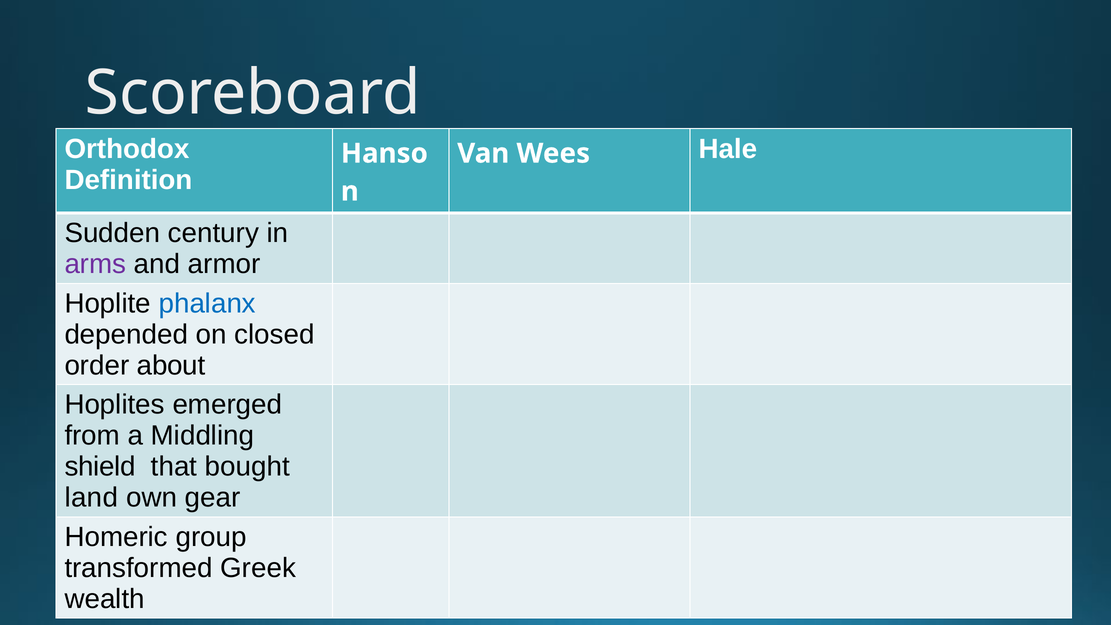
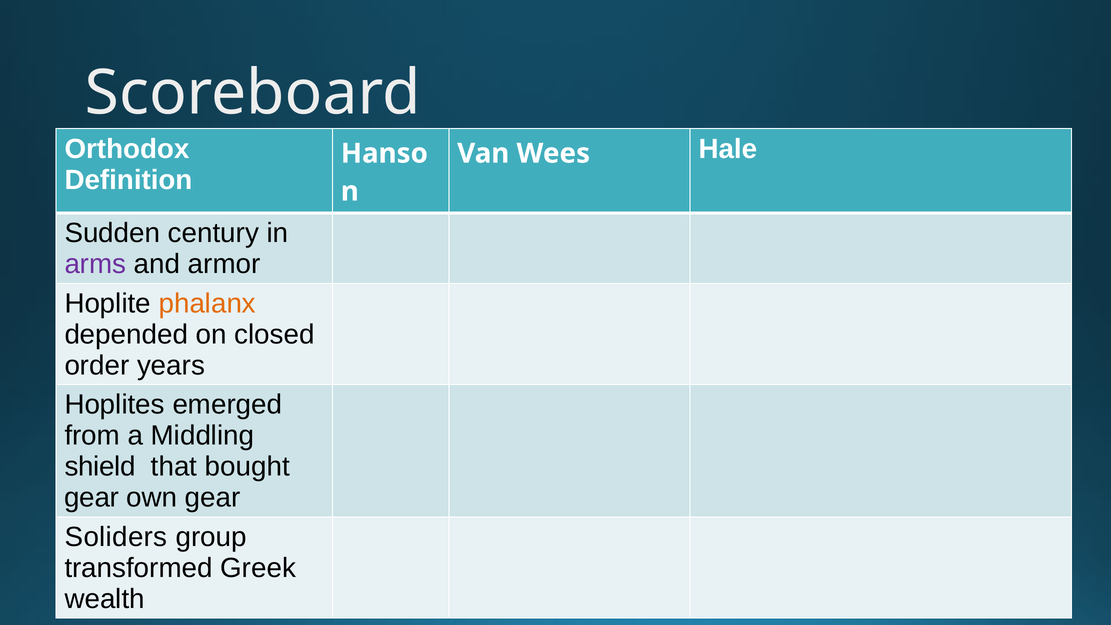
phalanx colour: blue -> orange
about: about -> years
land at (91, 498): land -> gear
Homeric: Homeric -> Soliders
